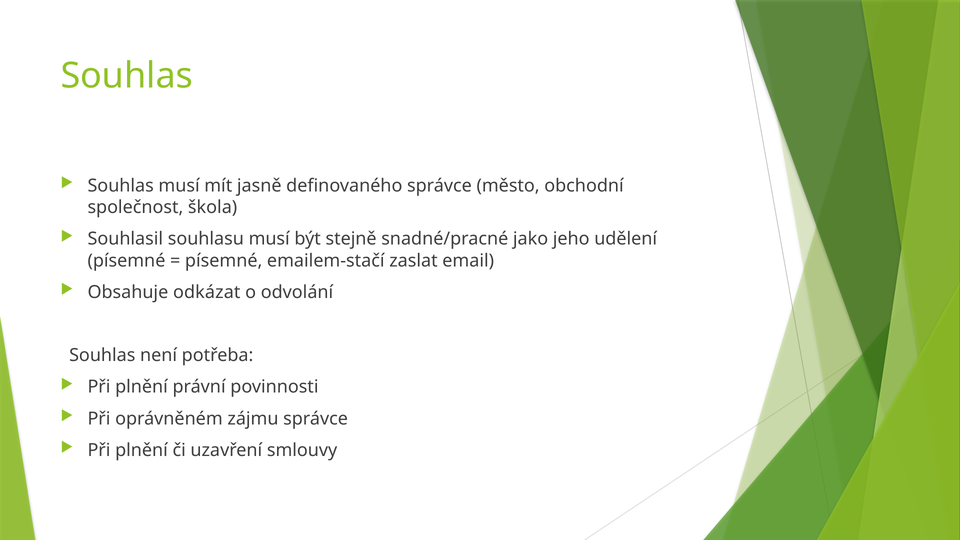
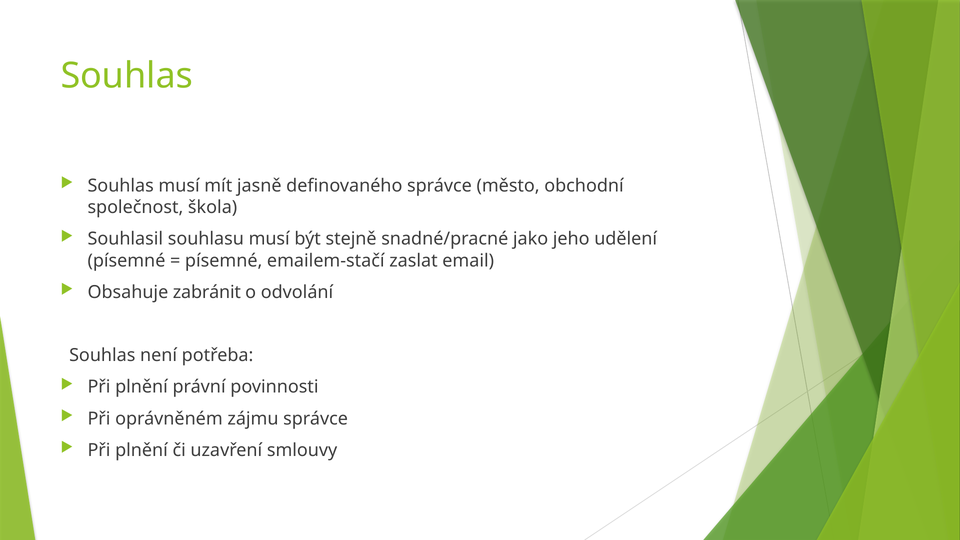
odkázat: odkázat -> zabránit
